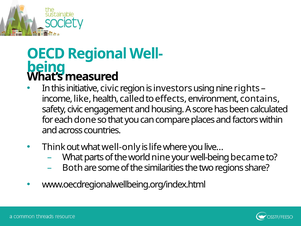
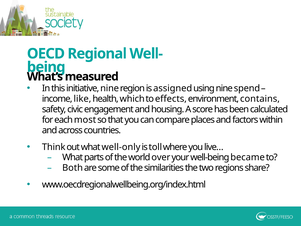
initiative civic: civic -> nine
investors: investors -> assigned
rights: rights -> spend
called: called -> which
done: done -> most
life: life -> toll
world nine: nine -> over
